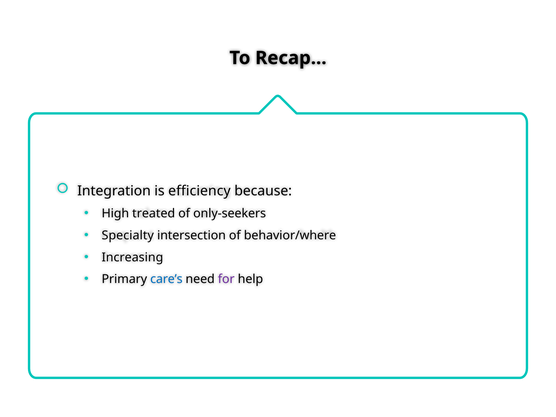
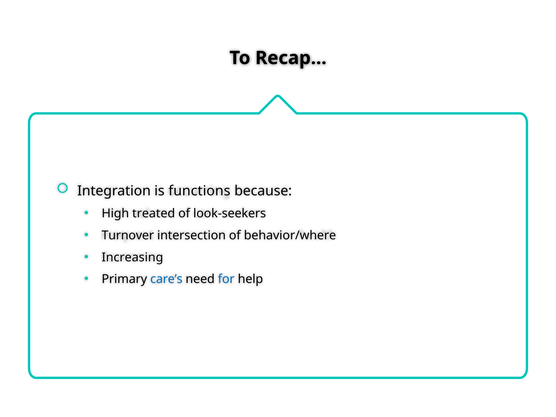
efficiency: efficiency -> functions
only-seekers: only-seekers -> look-seekers
Specialty: Specialty -> Turnover
for colour: purple -> blue
